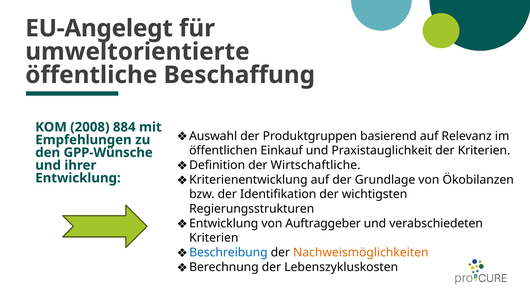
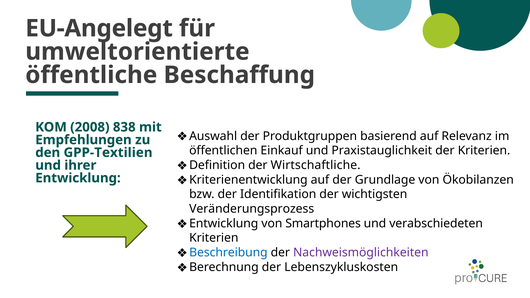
884: 884 -> 838
GPP-Wünsche: GPP-Wünsche -> GPP-Textilien
Regierungsstrukturen: Regierungsstrukturen -> Veränderungsprozess
Auftraggeber: Auftraggeber -> Smartphones
Nachweismöglichkeiten colour: orange -> purple
